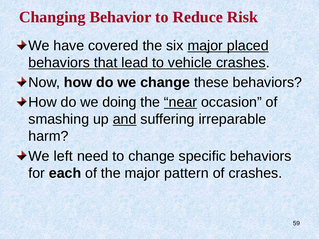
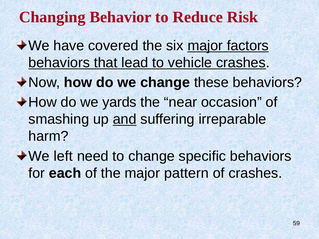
placed: placed -> factors
doing: doing -> yards
near underline: present -> none
